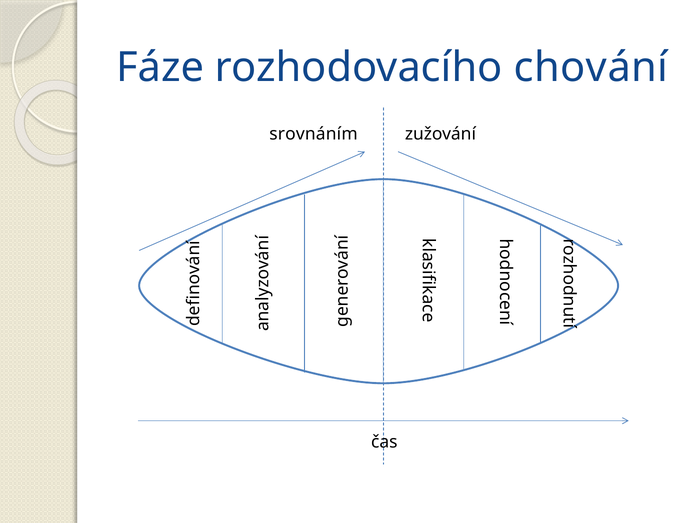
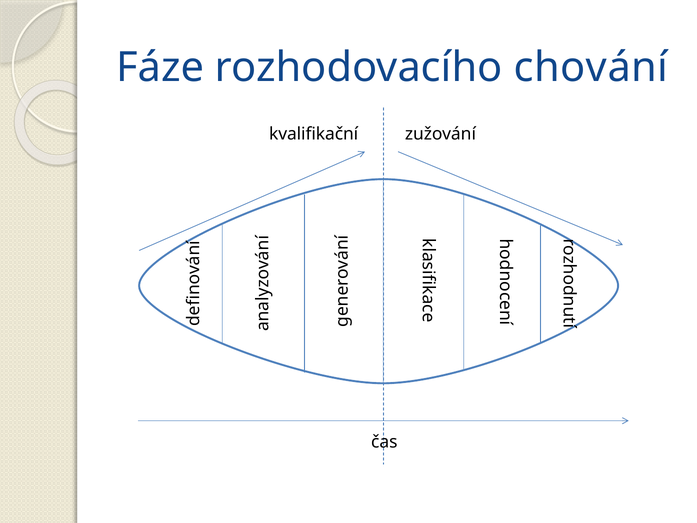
srovnáním: srovnáním -> kvalifikační
